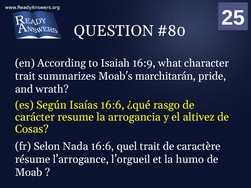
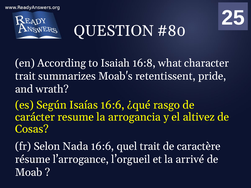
16:9: 16:9 -> 16:8
marchitarán: marchitarán -> retentissent
humo: humo -> arrivé
